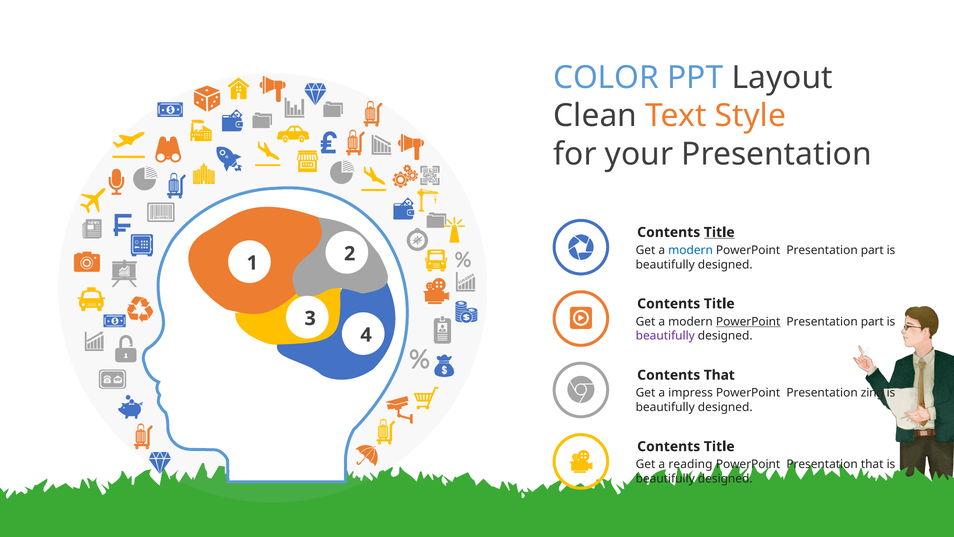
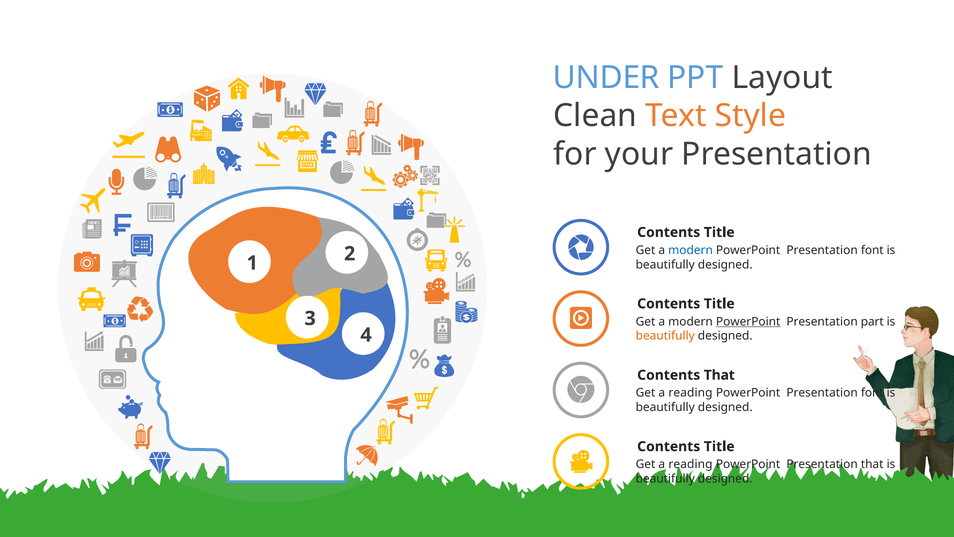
COLOR: COLOR -> UNDER
Title at (719, 232) underline: present -> none
part at (872, 250): part -> font
beautifully at (665, 336) colour: purple -> orange
impress at (691, 393): impress -> reading
zing at (872, 393): zing -> font
